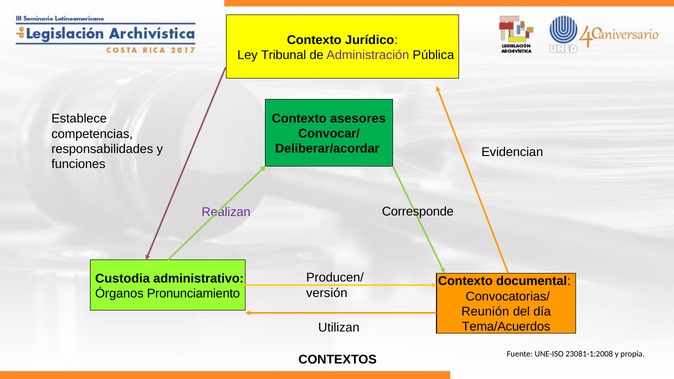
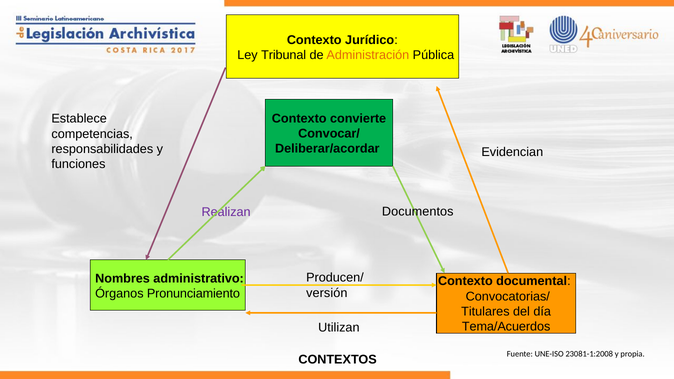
Administración colour: purple -> orange
asesores: asesores -> convierte
Corresponde: Corresponde -> Documentos
Custodia: Custodia -> Nombres
Reunión: Reunión -> Titulares
